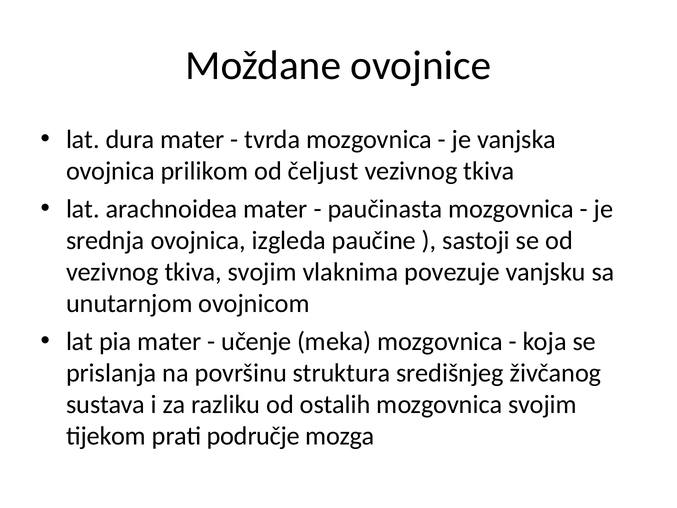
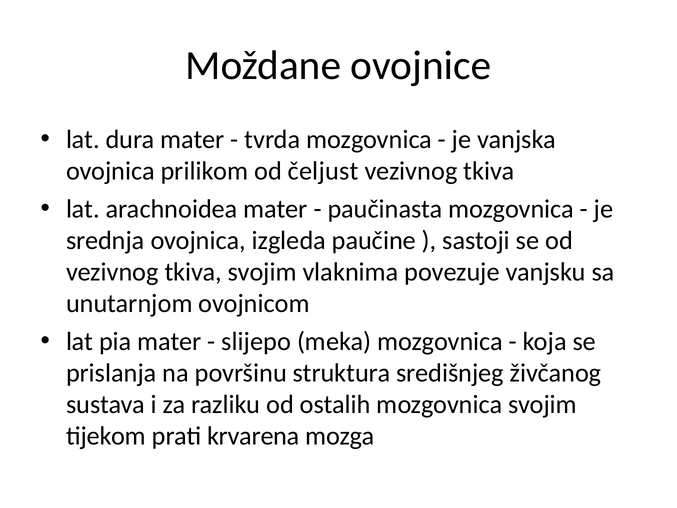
učenje: učenje -> slijepo
područje: područje -> krvarena
